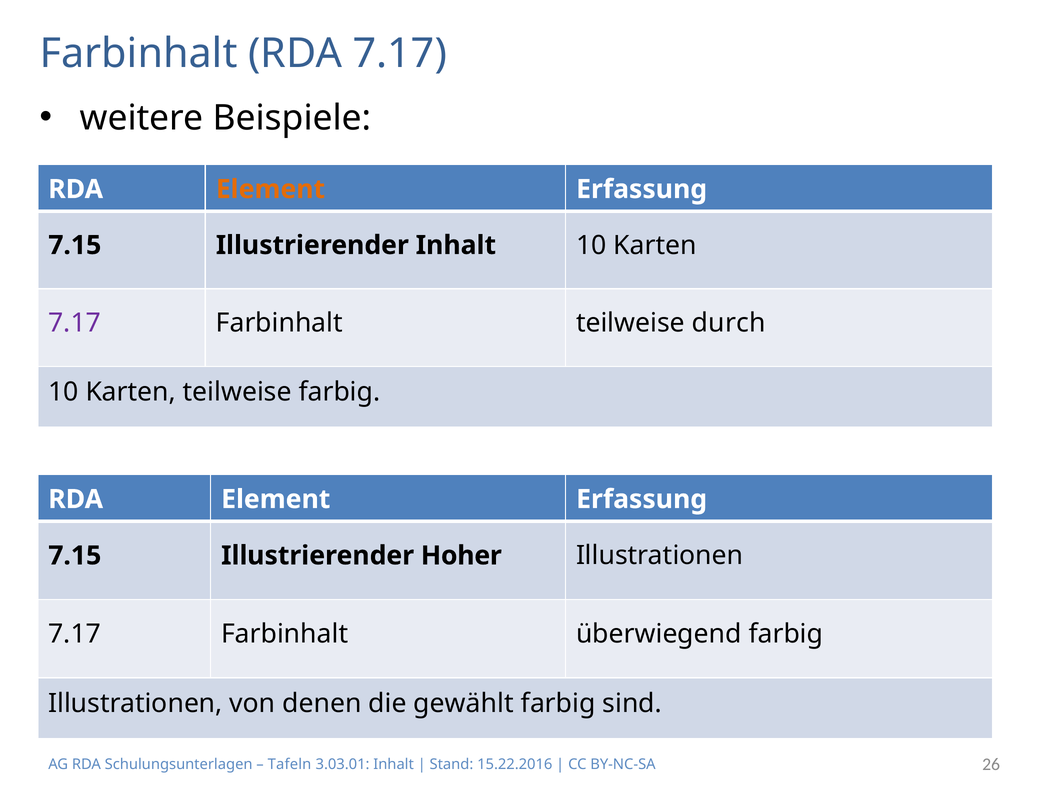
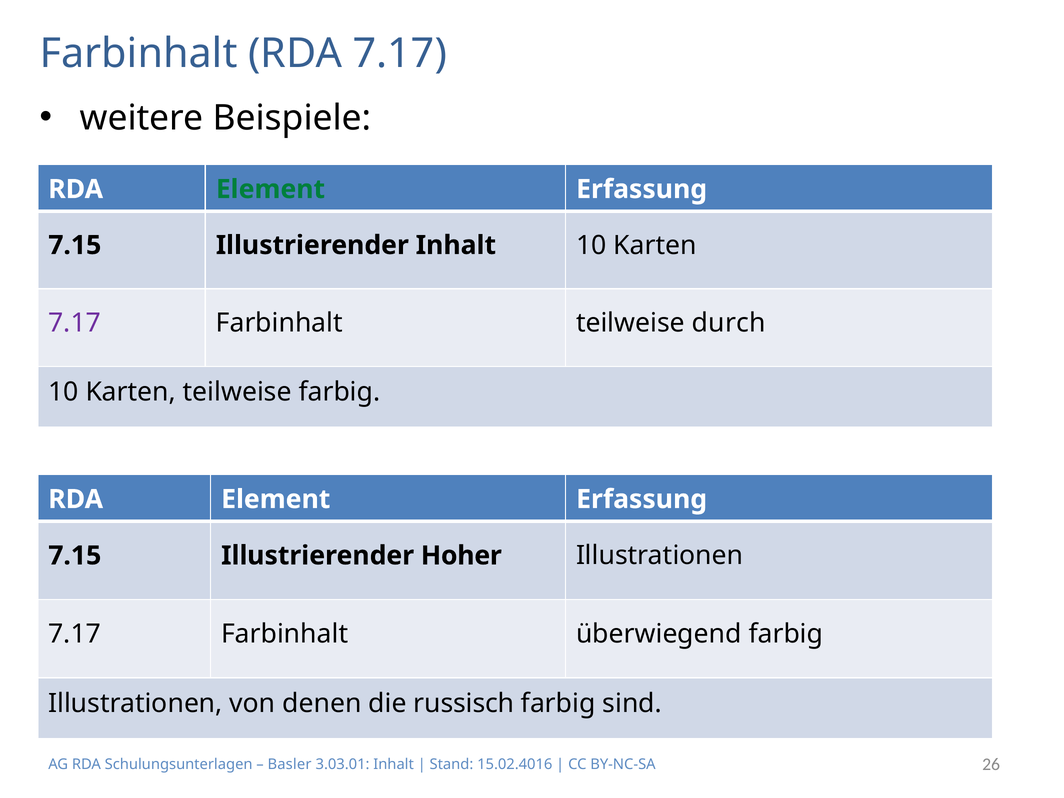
Element at (270, 189) colour: orange -> green
gewählt: gewählt -> russisch
Tafeln: Tafeln -> Basler
15.22.2016: 15.22.2016 -> 15.02.4016
